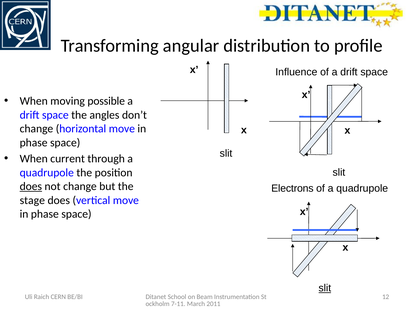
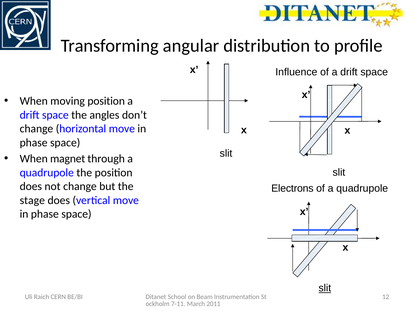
moving possible: possible -> position
current: current -> magnet
does at (31, 186) underline: present -> none
